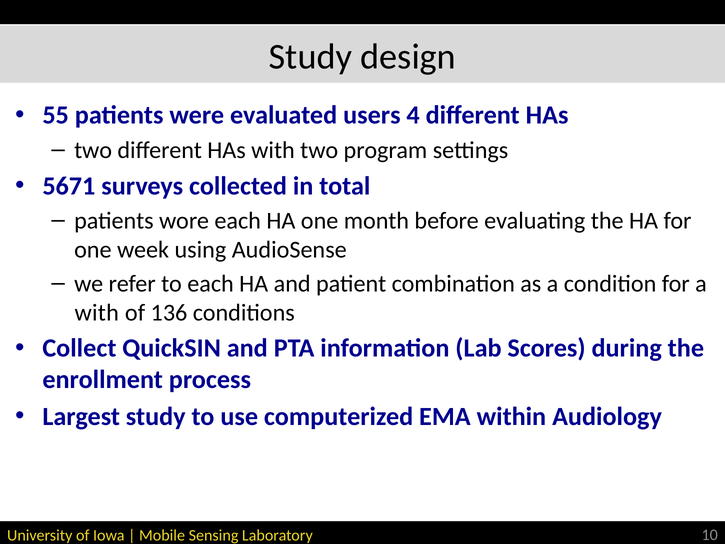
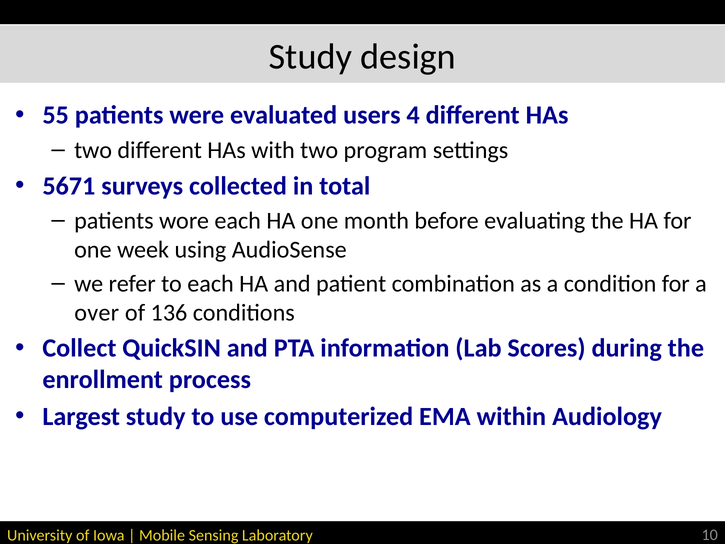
with at (97, 313): with -> over
